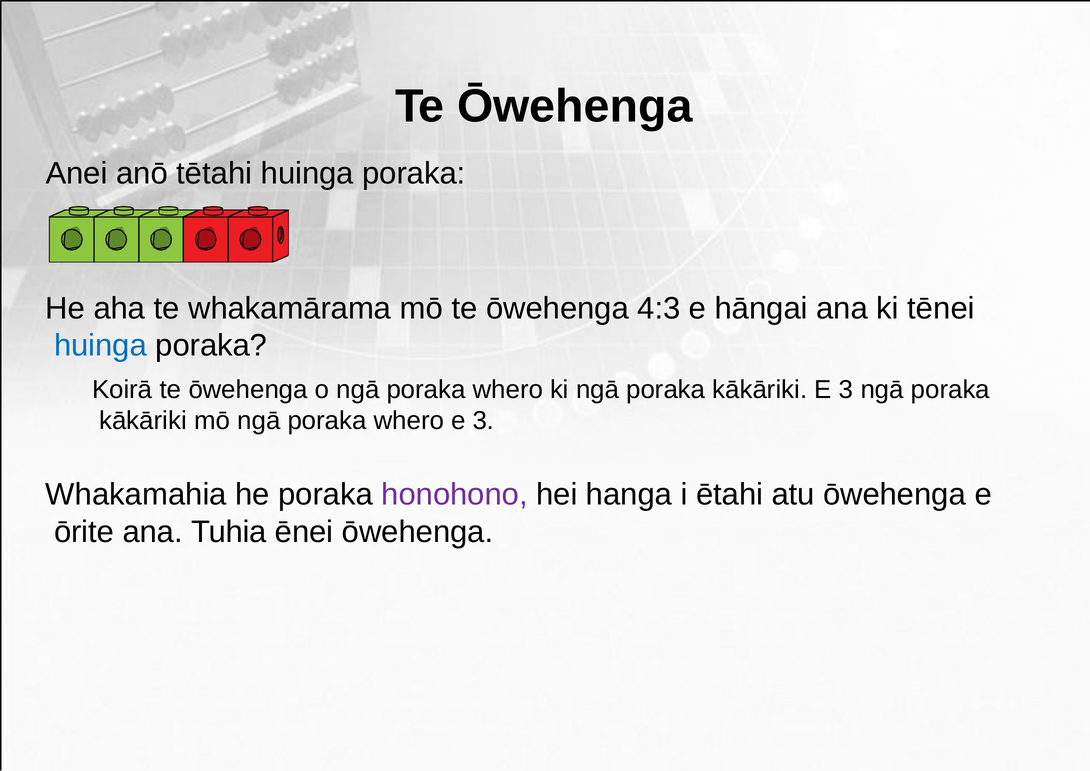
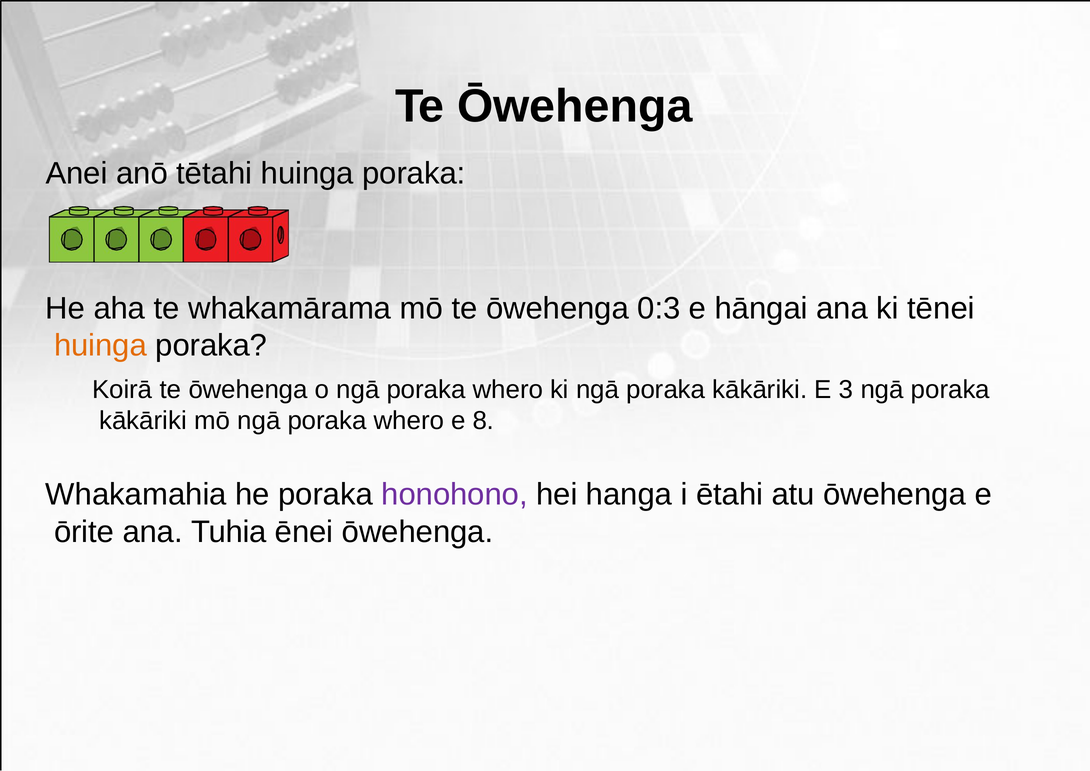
4:3: 4:3 -> 0:3
huinga at (100, 346) colour: blue -> orange
whero e 3: 3 -> 8
